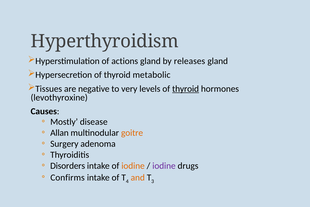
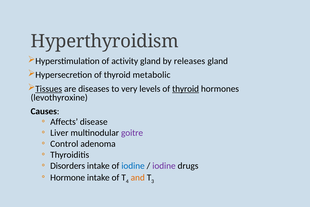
actions: actions -> activity
Tissues underline: none -> present
negative: negative -> diseases
Mostly: Mostly -> Affects
Allan: Allan -> Liver
goitre colour: orange -> purple
Surgery: Surgery -> Control
iodine at (133, 165) colour: orange -> blue
Confirms: Confirms -> Hormone
